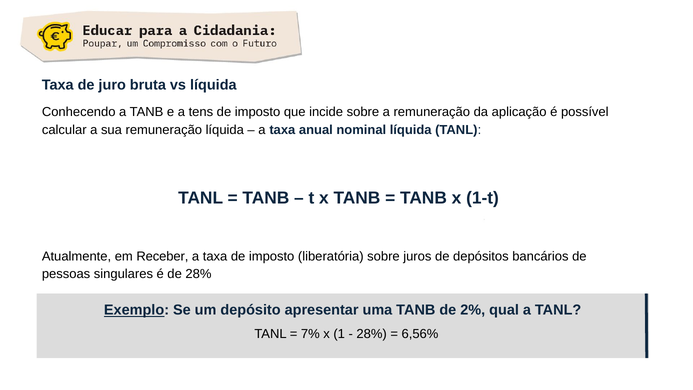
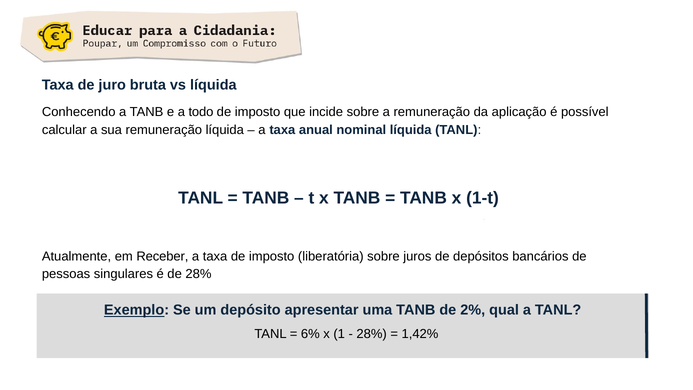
tens: tens -> todo
7%: 7% -> 6%
6,56%: 6,56% -> 1,42%
